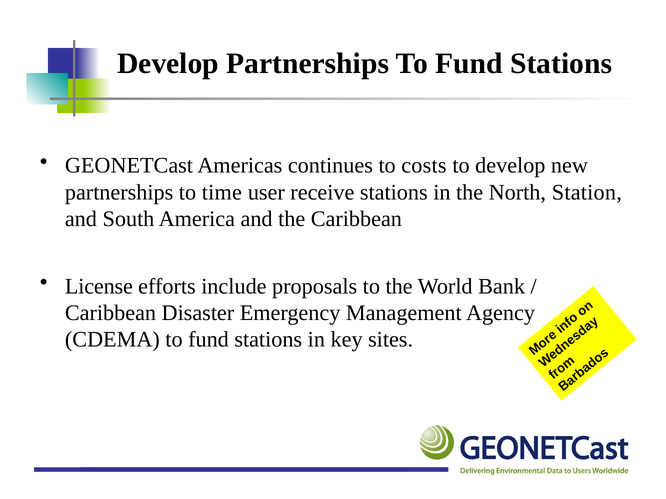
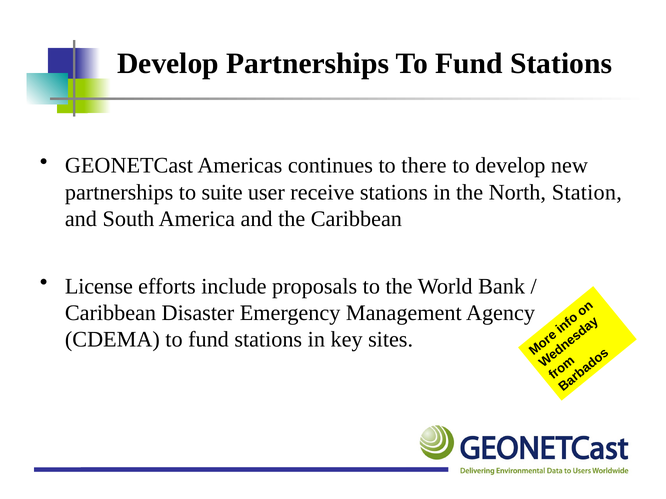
costs: costs -> there
time: time -> suite
